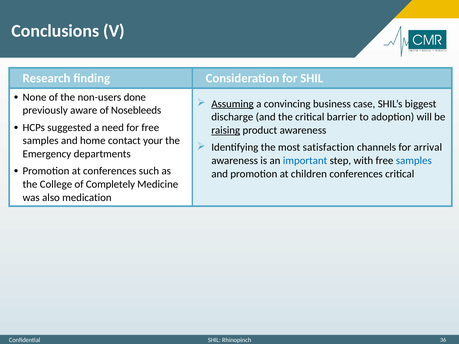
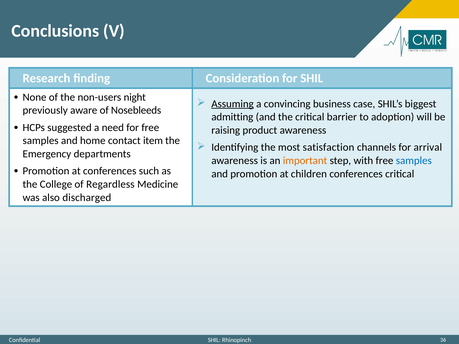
done: done -> night
discharge: discharge -> admitting
raising underline: present -> none
your: your -> item
important colour: blue -> orange
Completely: Completely -> Regardless
medication: medication -> discharged
